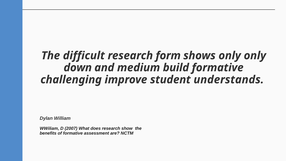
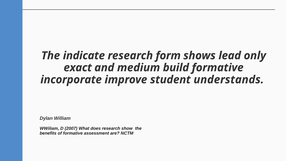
difficult: difficult -> indicate
shows only: only -> lead
down: down -> exact
challenging: challenging -> incorporate
